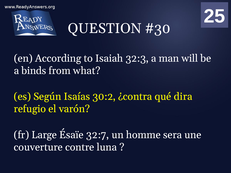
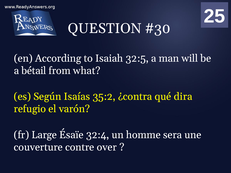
32:3: 32:3 -> 32:5
binds: binds -> bétail
30:2: 30:2 -> 35:2
32:7: 32:7 -> 32:4
luna: luna -> over
